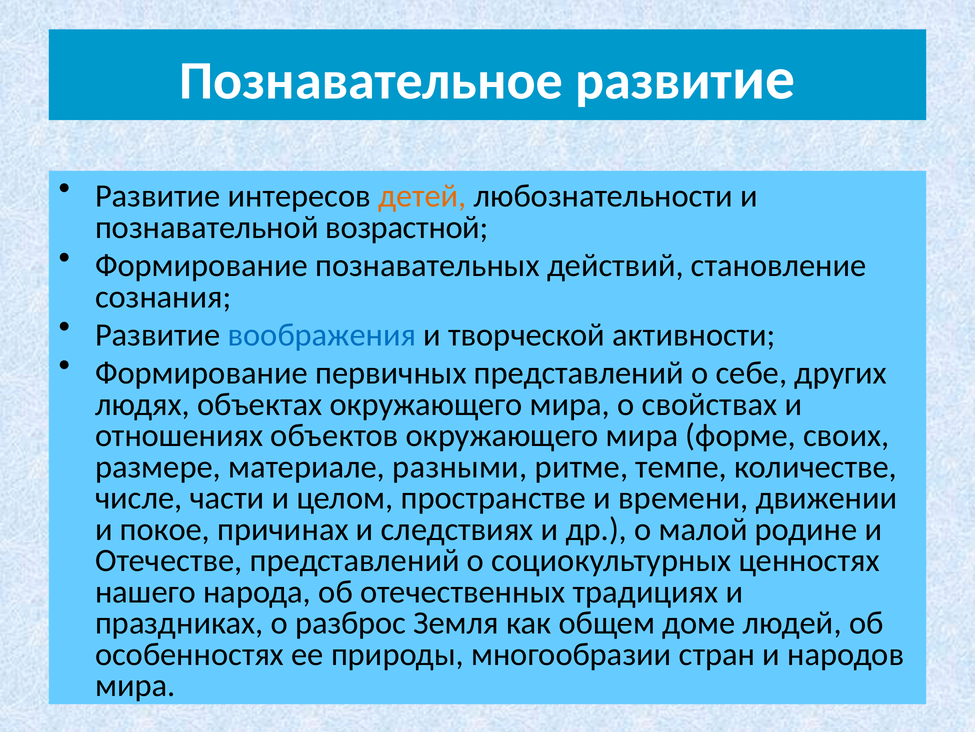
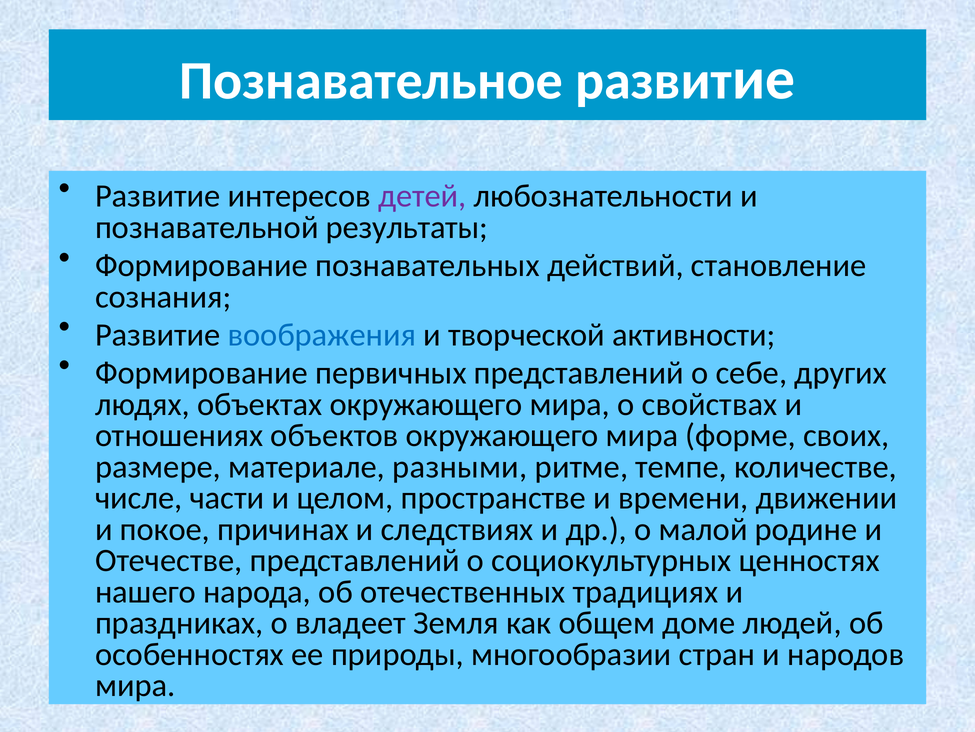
детей colour: orange -> purple
возрастной: возрастной -> результаты
разброс: разброс -> владеет
